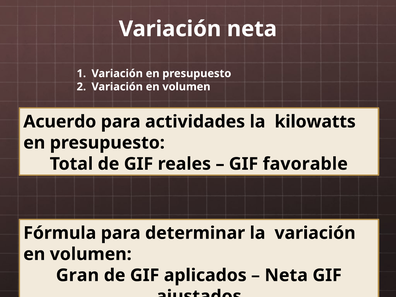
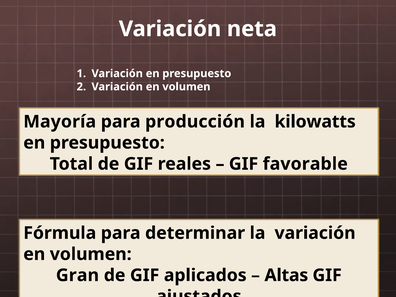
Acuerdo: Acuerdo -> Mayoría
actividades: actividades -> producción
Neta at (286, 275): Neta -> Altas
